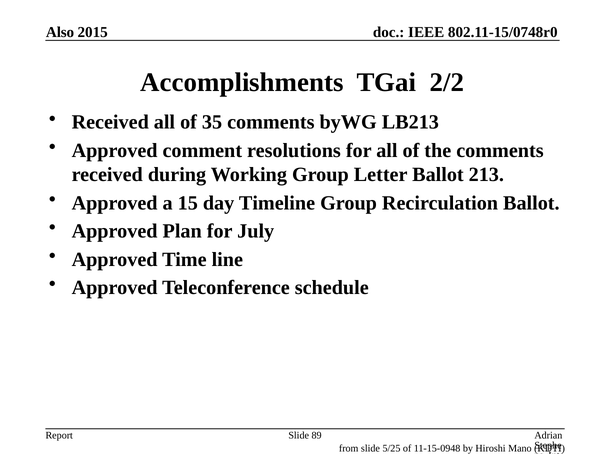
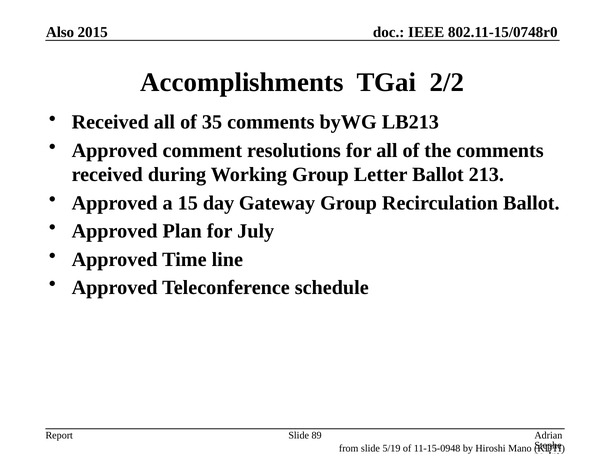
Timeline: Timeline -> Gateway
5/25: 5/25 -> 5/19
